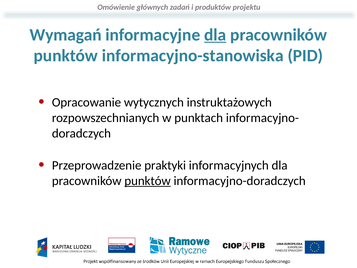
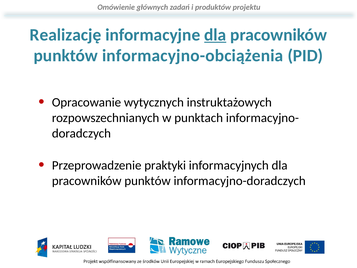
Wymagań: Wymagań -> Realizację
informacyjno-stanowiska: informacyjno-stanowiska -> informacyjno-obciążenia
punktów at (148, 181) underline: present -> none
